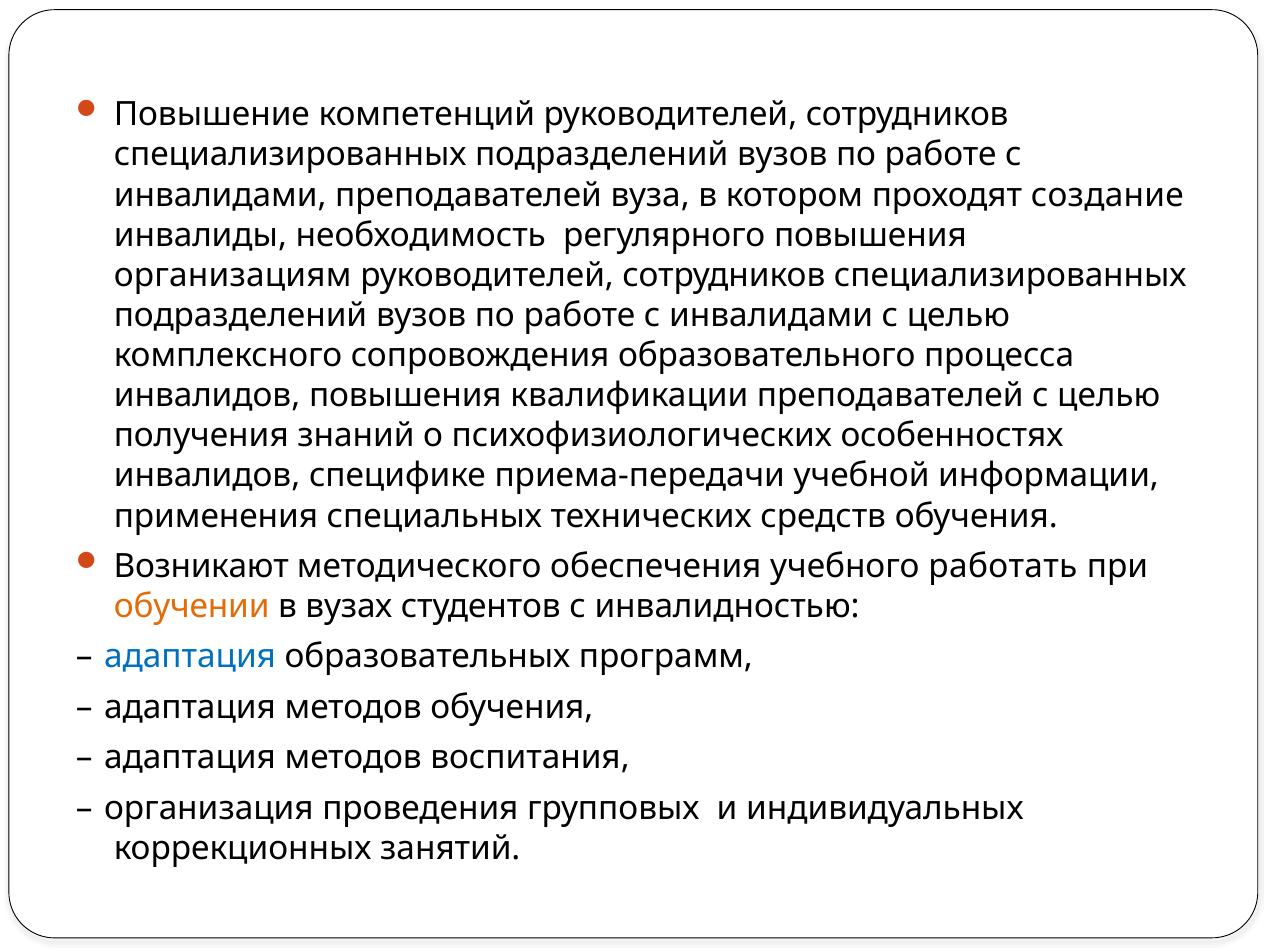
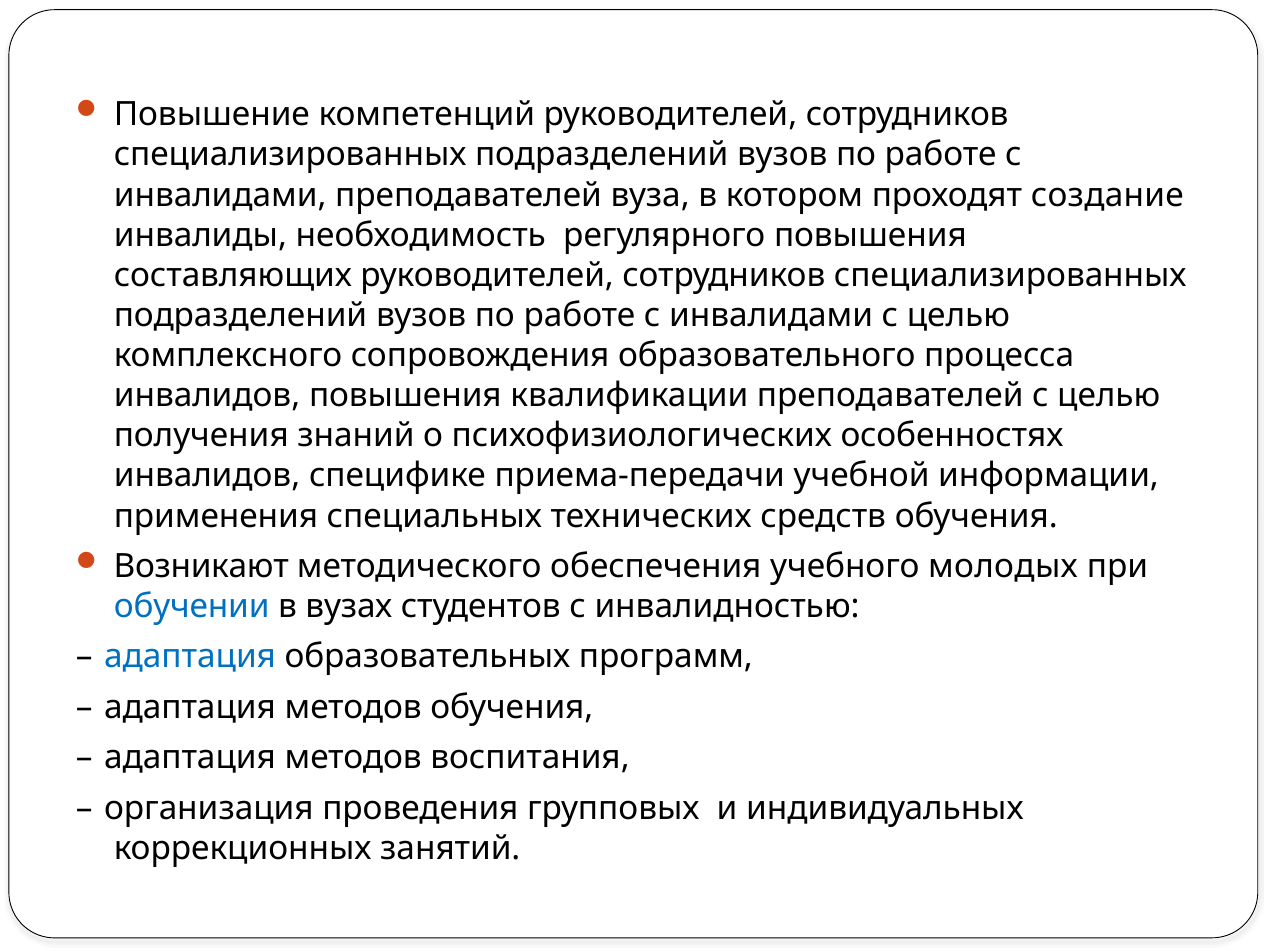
организациям: организациям -> составляющих
работать: работать -> молодых
обучении colour: orange -> blue
